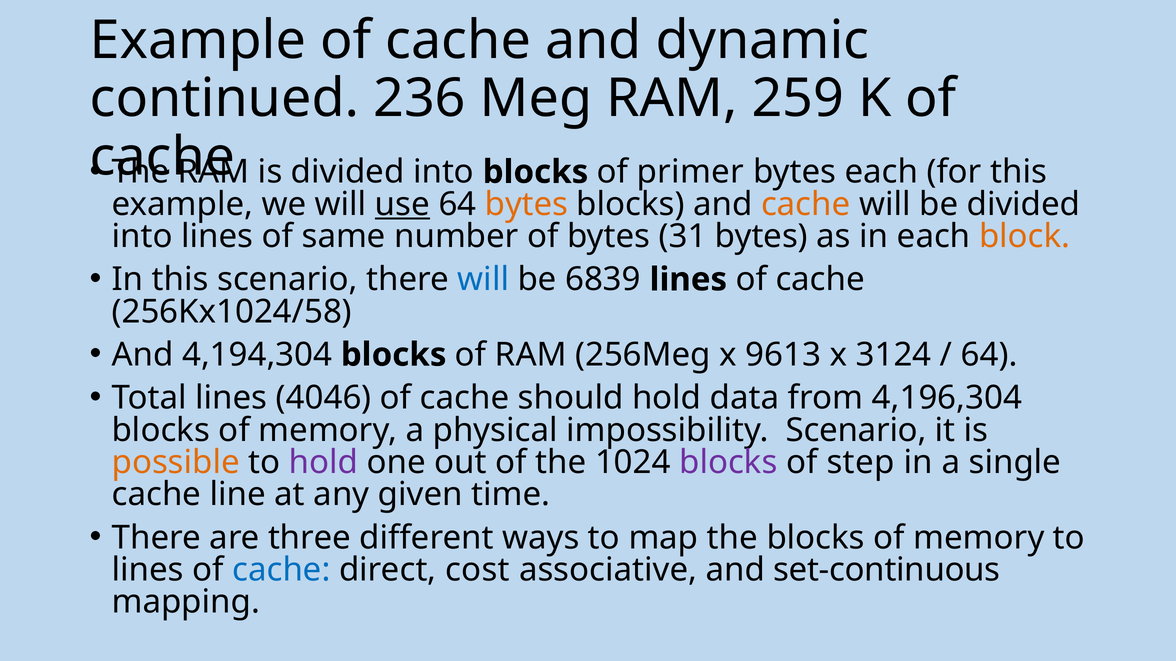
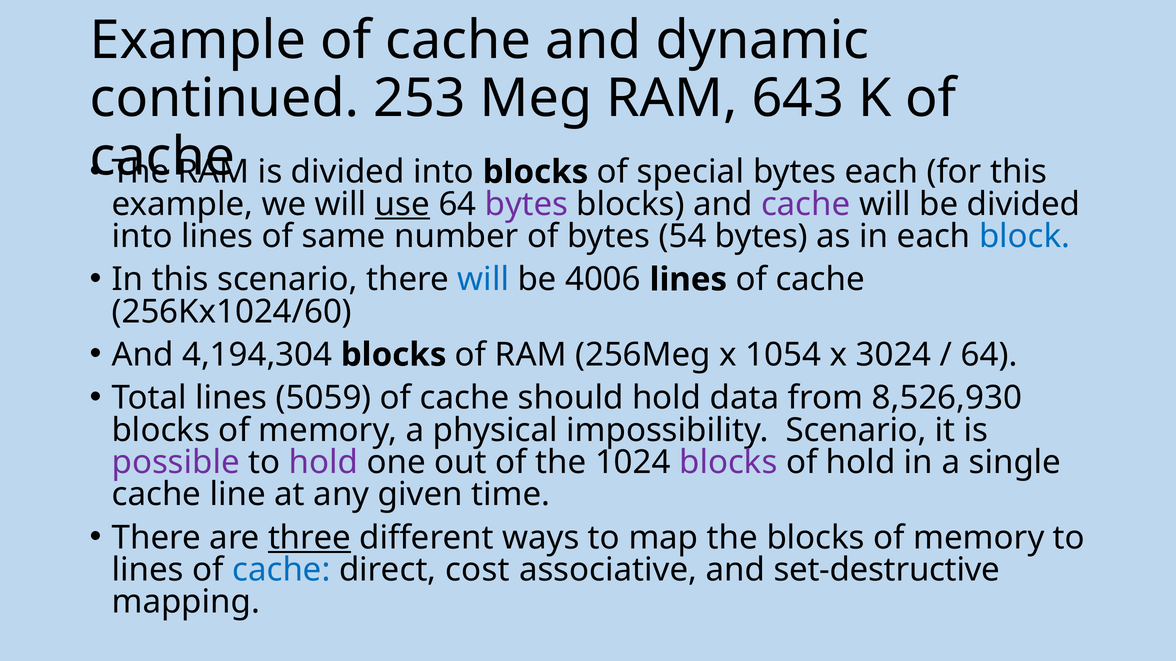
236: 236 -> 253
259: 259 -> 643
primer: primer -> special
bytes at (526, 204) colour: orange -> purple
cache at (806, 204) colour: orange -> purple
31: 31 -> 54
block colour: orange -> blue
6839: 6839 -> 4006
256Kx1024/58: 256Kx1024/58 -> 256Kx1024/60
9613: 9613 -> 1054
3124: 3124 -> 3024
4046: 4046 -> 5059
4,196,304: 4,196,304 -> 8,526,930
possible colour: orange -> purple
of step: step -> hold
three underline: none -> present
set-continuous: set-continuous -> set-destructive
